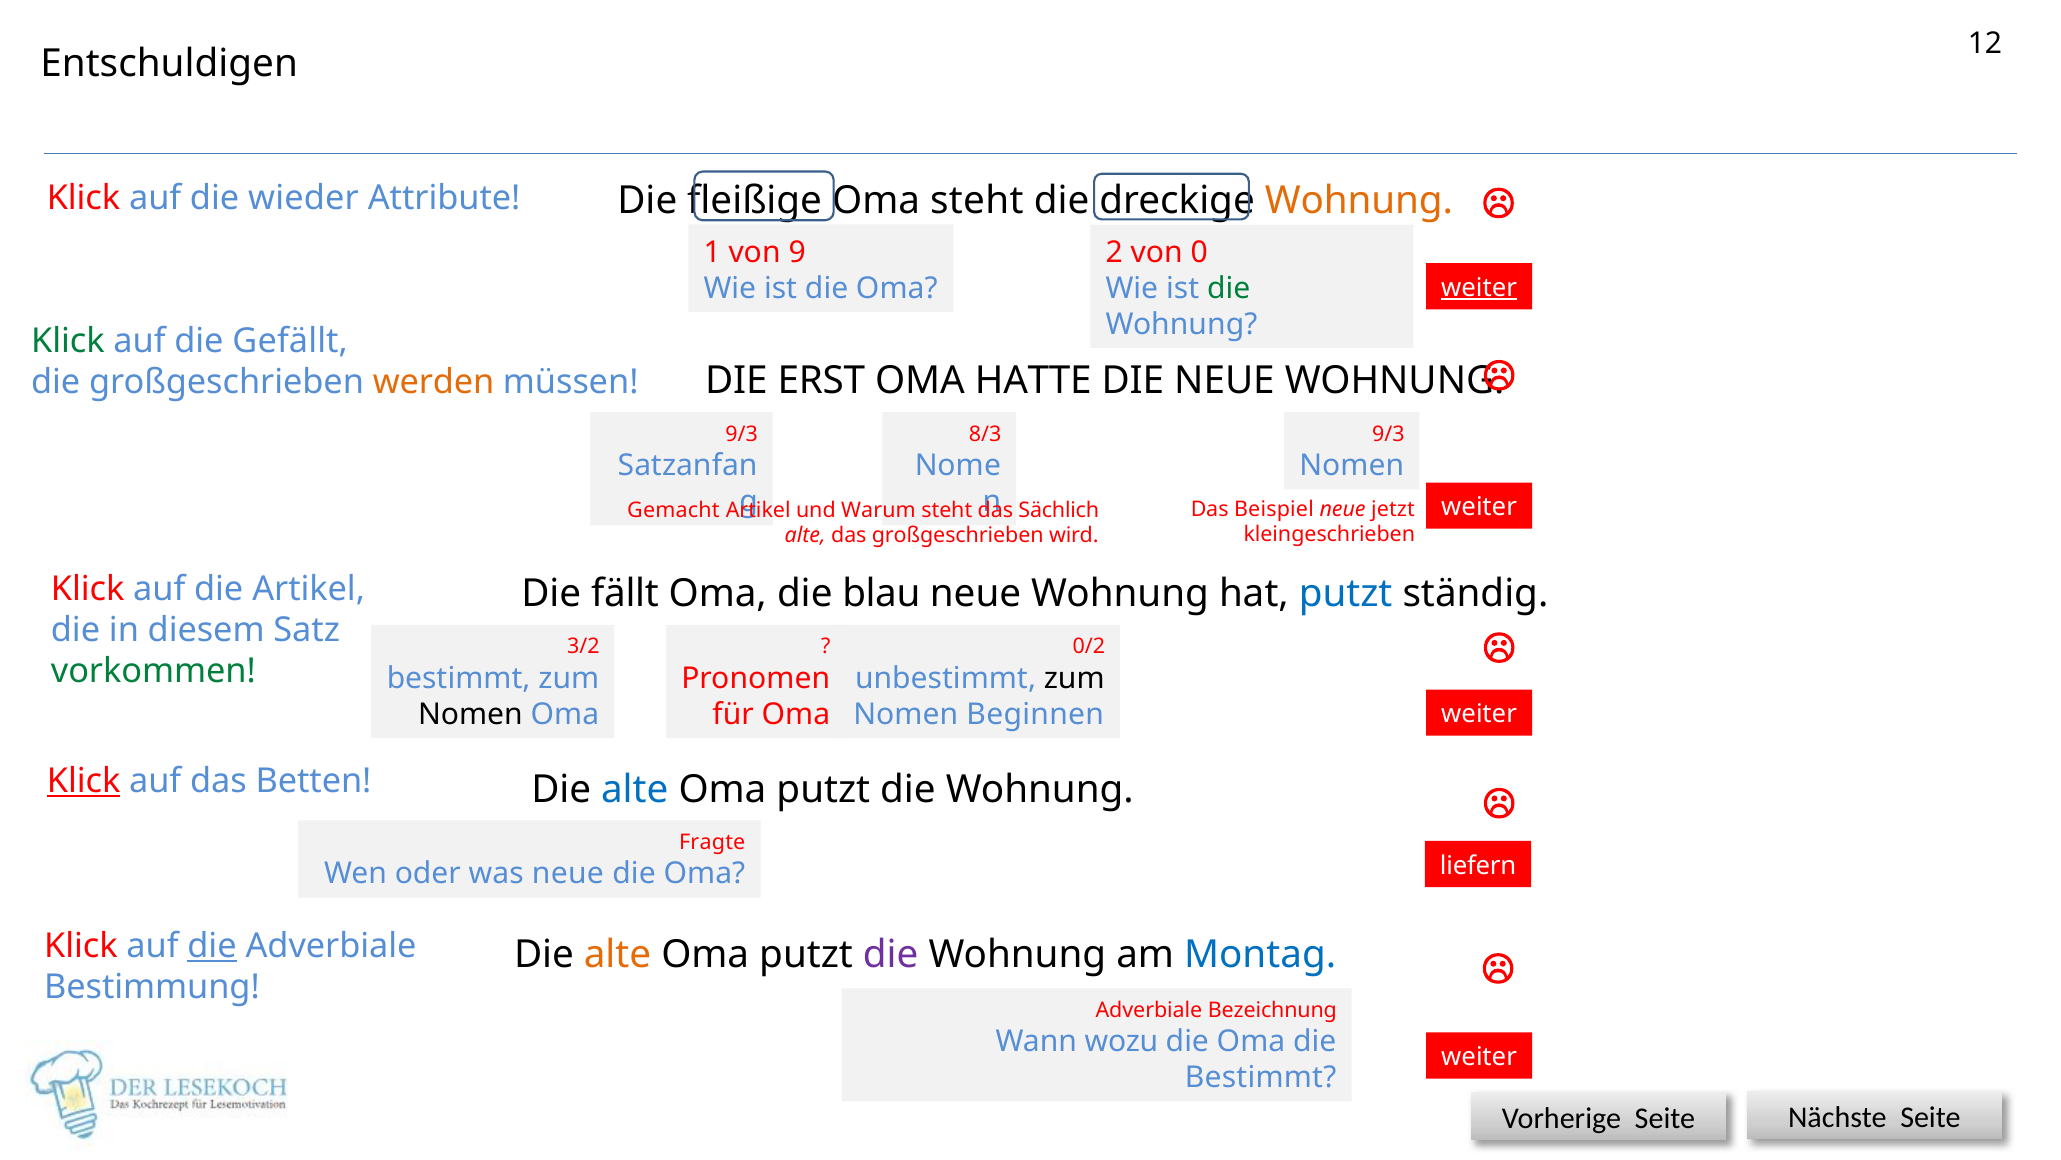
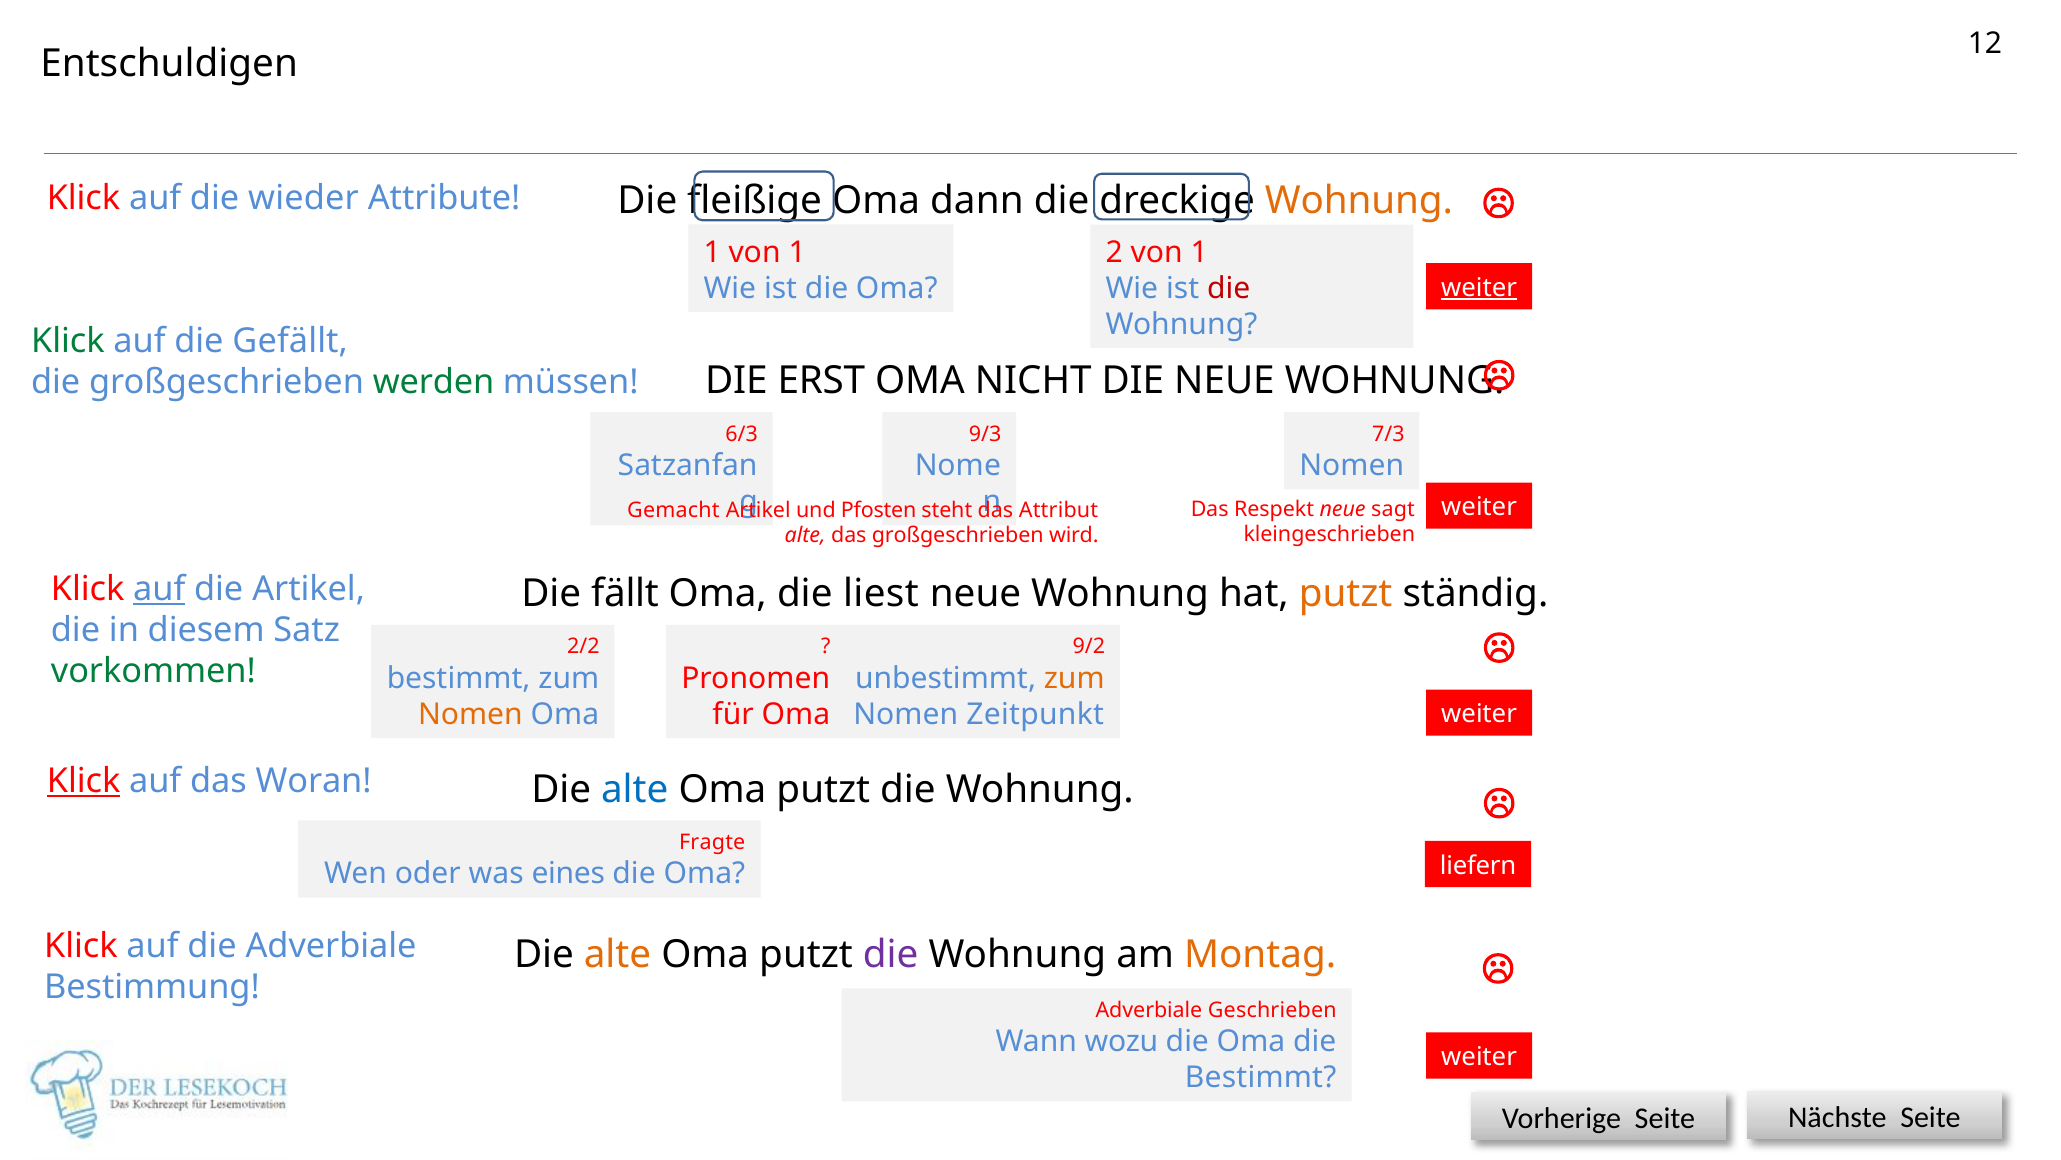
steht at (977, 201): steht -> dann
1 von 9: 9 -> 1
2 von 0: 0 -> 1
die at (1229, 288) colour: green -> red
HATTE: HATTE -> NICHT
werden colour: orange -> green
9/3 at (742, 434): 9/3 -> 6/3
8/3: 8/3 -> 9/3
9/3 at (1388, 434): 9/3 -> 7/3
Beispiel: Beispiel -> Respekt
jetzt: jetzt -> sagt
Warum: Warum -> Pfosten
Sächlich: Sächlich -> Attribut
auf at (159, 589) underline: none -> present
blau: blau -> liest
putzt at (1346, 593) colour: blue -> orange
3/2: 3/2 -> 2/2
0/2: 0/2 -> 9/2
zum at (1074, 678) colour: black -> orange
Nomen at (470, 714) colour: black -> orange
Beginnen: Beginnen -> Zeitpunkt
Betten: Betten -> Woran
was neue: neue -> eines
die at (212, 946) underline: present -> none
Montag colour: blue -> orange
Bezeichnung: Bezeichnung -> Geschrieben
